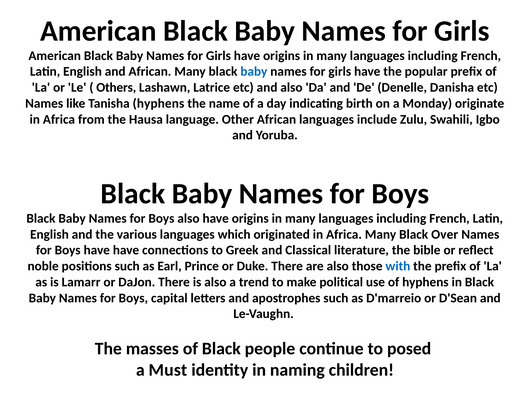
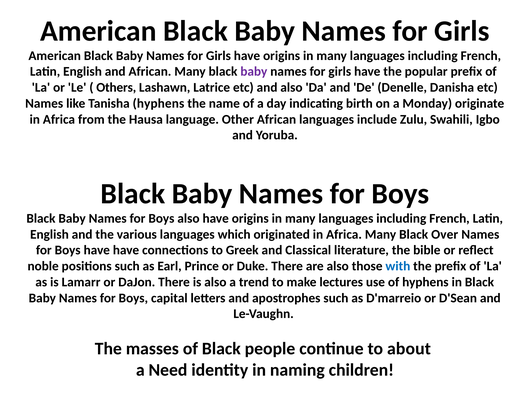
baby at (254, 72) colour: blue -> purple
political: political -> lectures
posed: posed -> about
Must: Must -> Need
